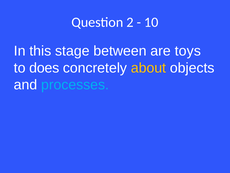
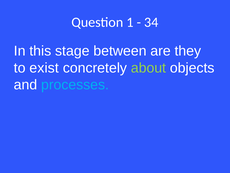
2: 2 -> 1
10: 10 -> 34
toys: toys -> they
does: does -> exist
about colour: yellow -> light green
